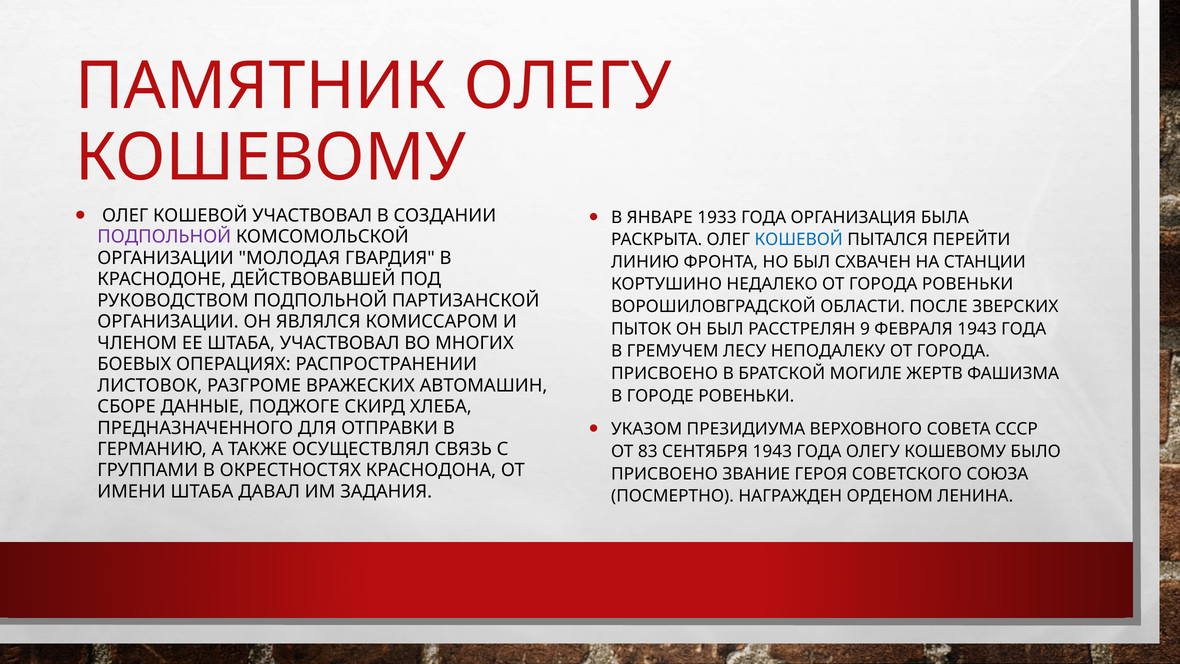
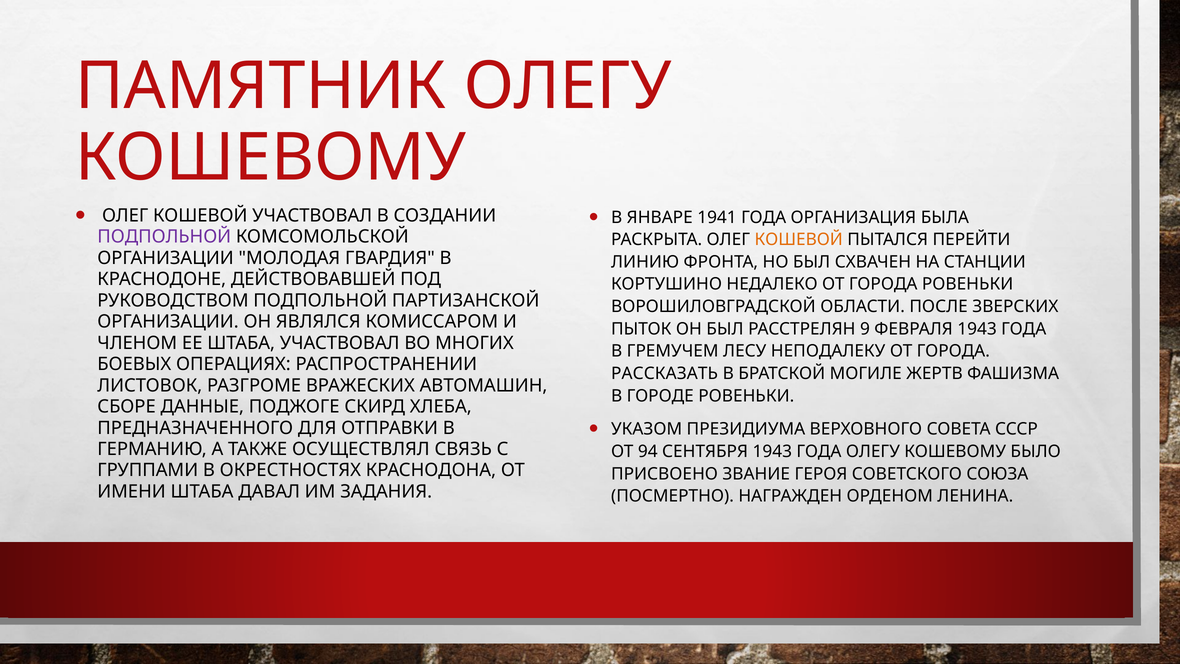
1933: 1933 -> 1941
КОШЕВОЙ at (799, 240) colour: blue -> orange
ПРИСВОЕНО at (665, 373): ПРИСВОЕНО -> РАССКАЗАТЬ
83: 83 -> 94
